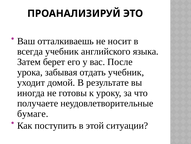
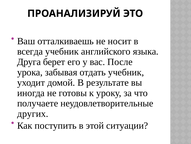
Затем: Затем -> Друга
бумаге: бумаге -> других
